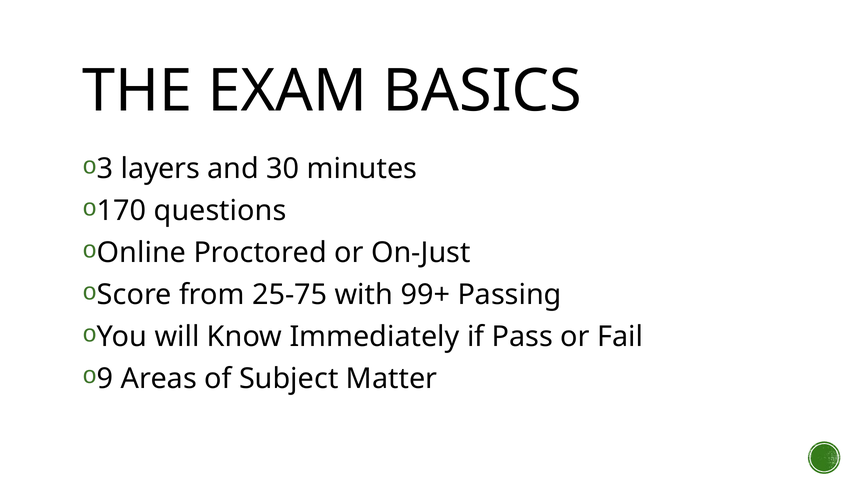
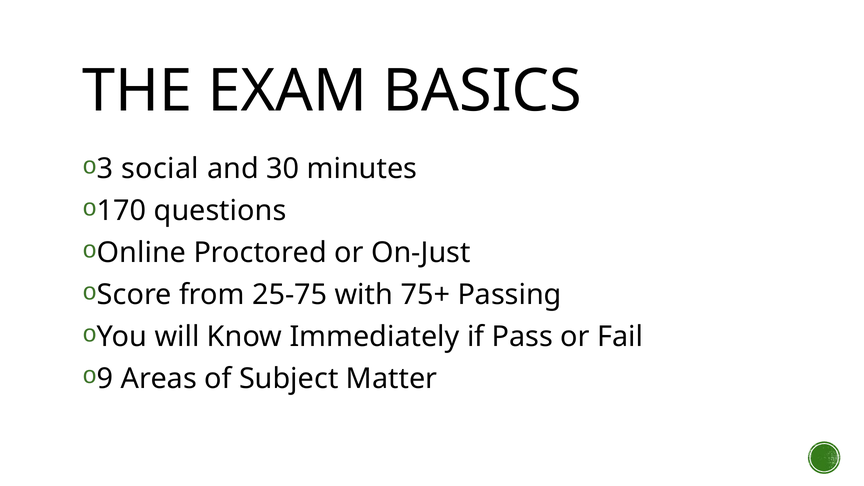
layers: layers -> social
99+: 99+ -> 75+
